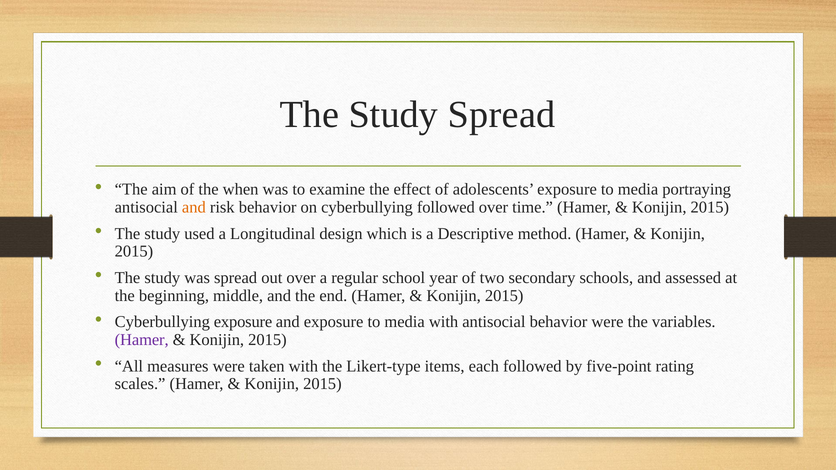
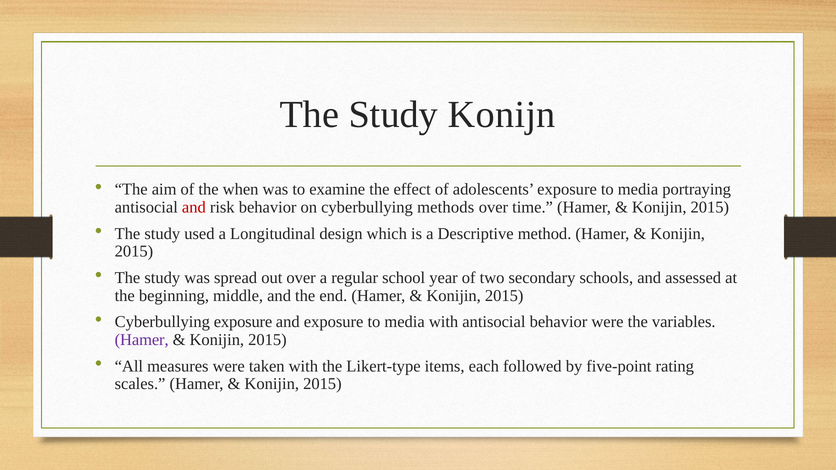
Study Spread: Spread -> Konijn
and at (194, 207) colour: orange -> red
cyberbullying followed: followed -> methods
